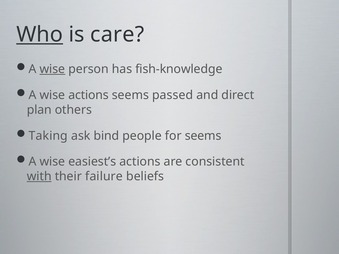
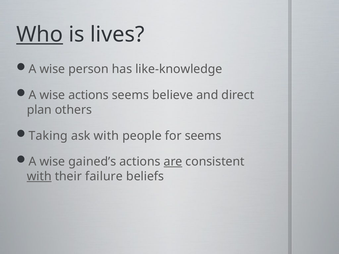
care: care -> lives
wise at (52, 69) underline: present -> none
fish-knowledge: fish-knowledge -> like-knowledge
passed: passed -> believe
ask bind: bind -> with
easiest’s: easiest’s -> gained’s
are underline: none -> present
